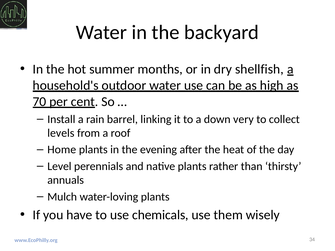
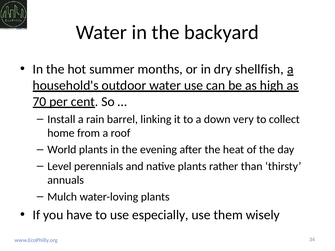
levels: levels -> home
Home: Home -> World
chemicals: chemicals -> especially
